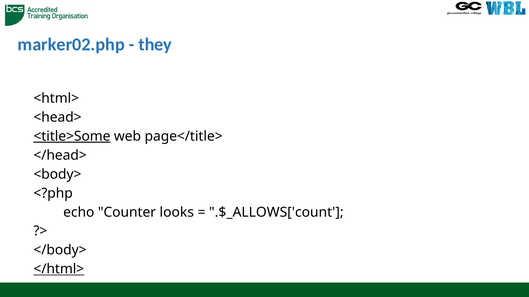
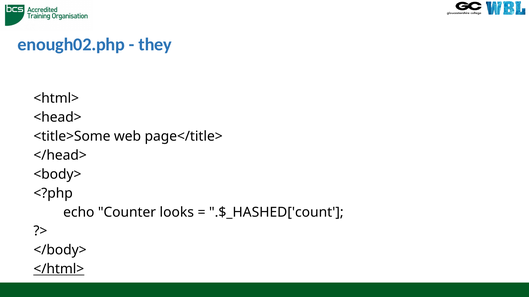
marker02.php: marker02.php -> enough02.php
<title>Some underline: present -> none
.$_ALLOWS['count: .$_ALLOWS['count -> .$_HASHED['count
